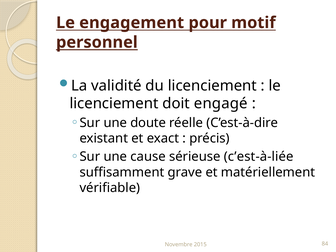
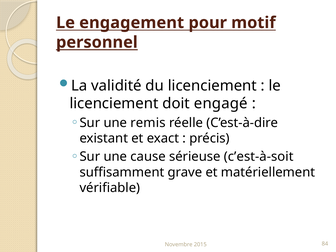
doute: doute -> remis
c’est-à-liée: c’est-à-liée -> c’est-à-soit
